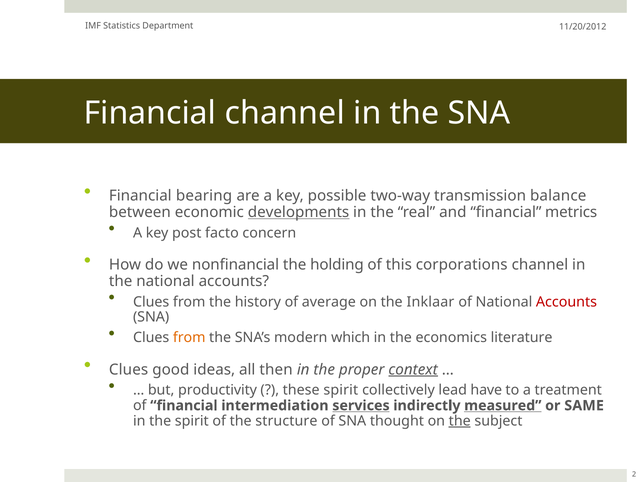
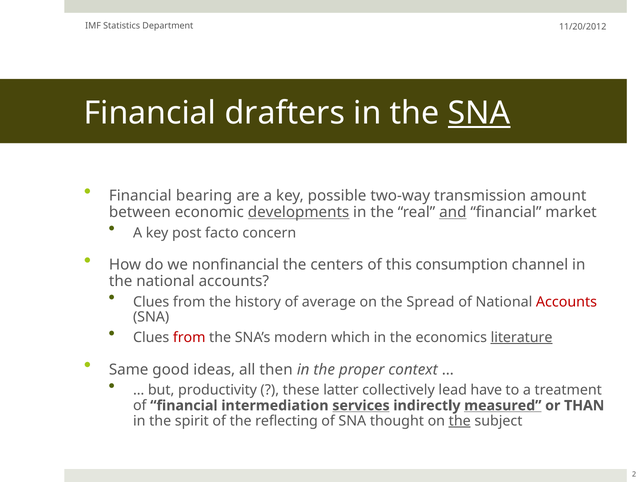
Financial channel: channel -> drafters
SNA at (479, 113) underline: none -> present
balance: balance -> amount
and underline: none -> present
metrics: metrics -> market
holding: holding -> centers
corporations: corporations -> consumption
Inklaar: Inklaar -> Spread
from at (189, 338) colour: orange -> red
literature underline: none -> present
Clues at (129, 370): Clues -> Same
context underline: present -> none
these spirit: spirit -> latter
SAME: SAME -> THAN
structure: structure -> reflecting
